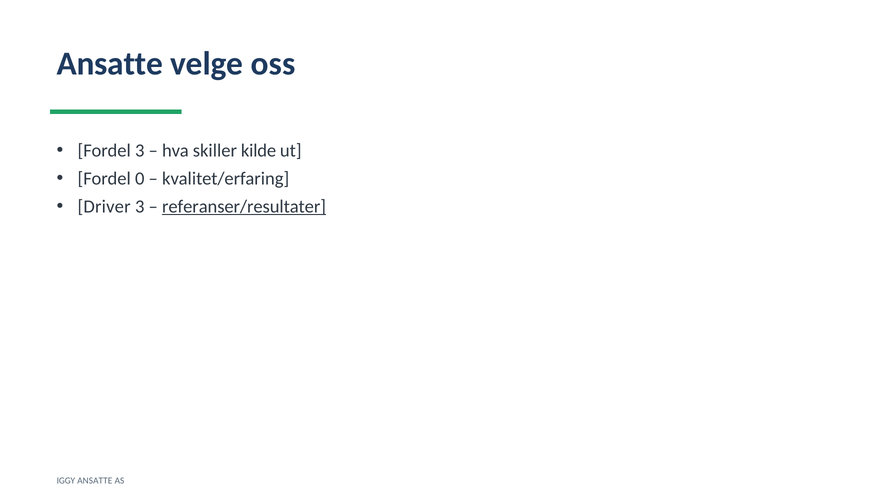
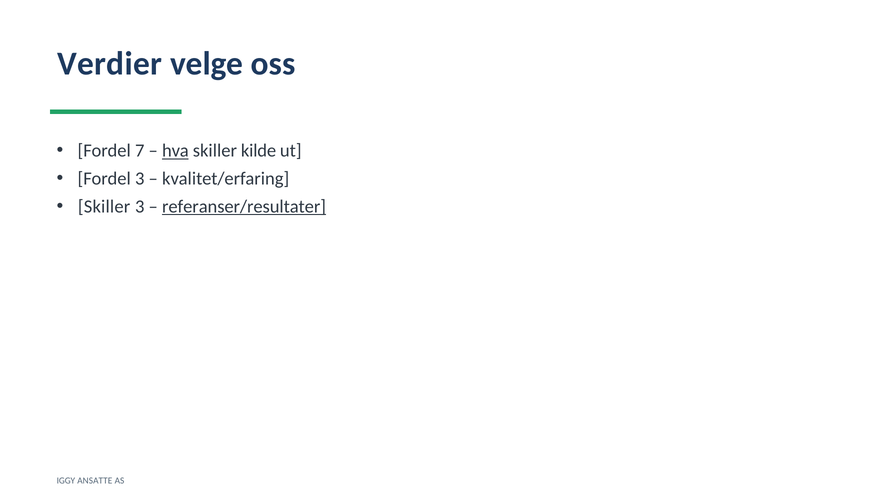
Ansatte at (110, 64): Ansatte -> Verdier
Fordel 3: 3 -> 7
hva underline: none -> present
Fordel 0: 0 -> 3
Driver at (104, 207): Driver -> Skiller
